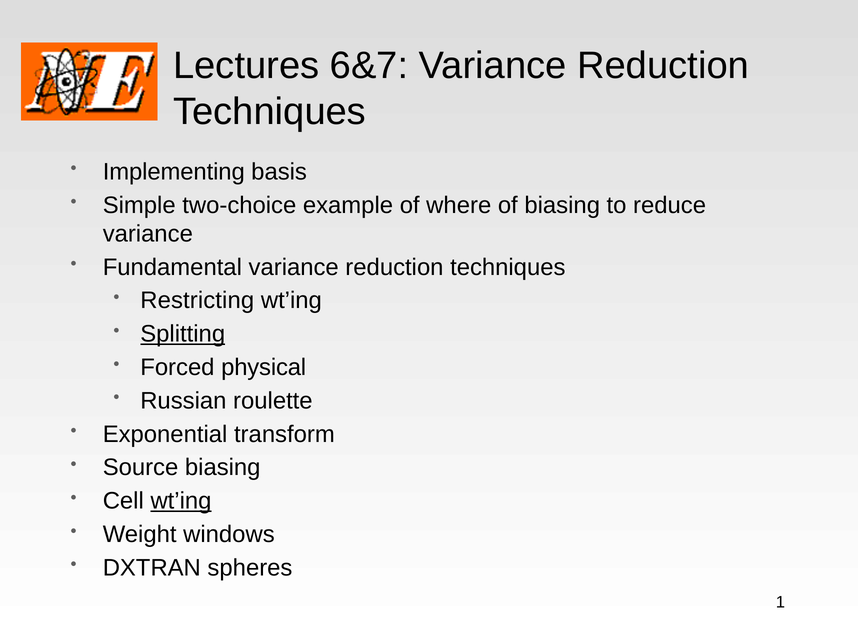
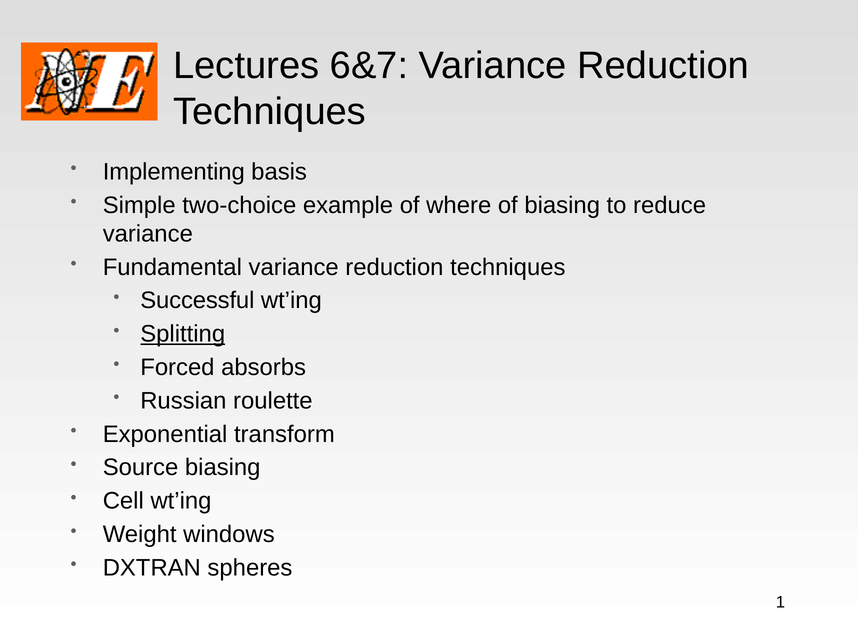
Restricting: Restricting -> Successful
physical: physical -> absorbs
wt’ing at (181, 501) underline: present -> none
